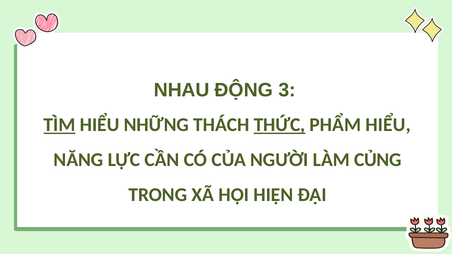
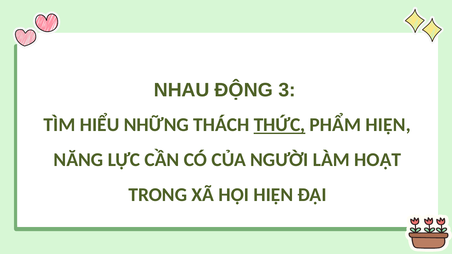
TÌM underline: present -> none
PHẨM HIỂU: HIỂU -> HIỆN
CỦNG: CỦNG -> HOẠT
